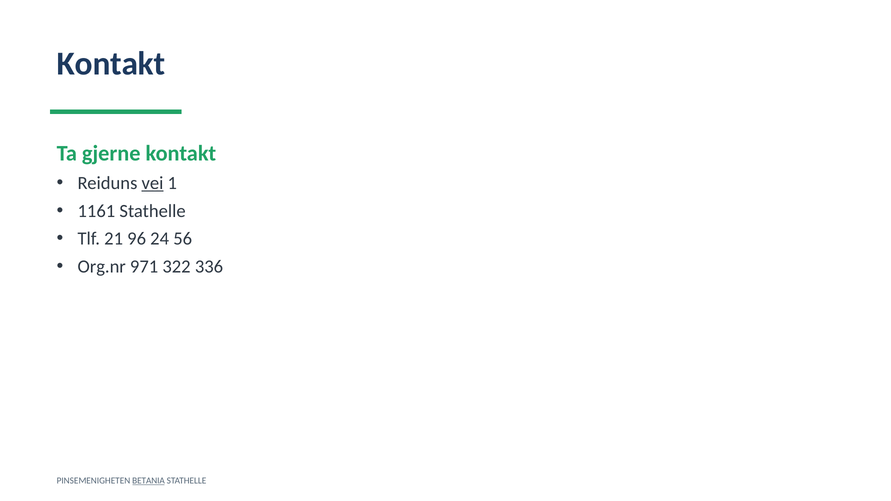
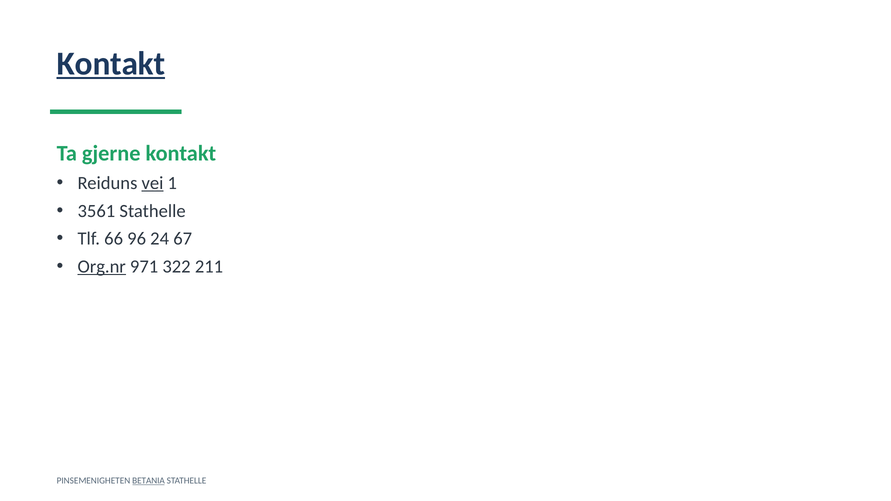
Kontakt at (111, 64) underline: none -> present
1161: 1161 -> 3561
21: 21 -> 66
56: 56 -> 67
Org.nr underline: none -> present
336: 336 -> 211
